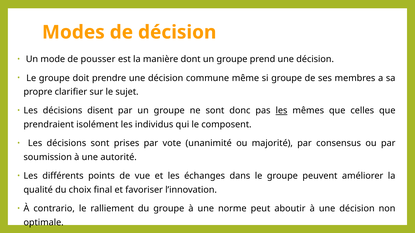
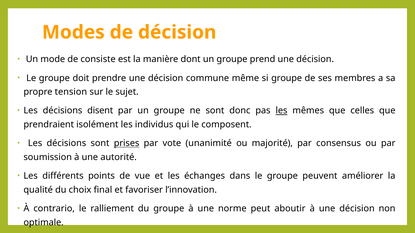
pousser: pousser -> consiste
clarifier: clarifier -> tension
prises underline: none -> present
